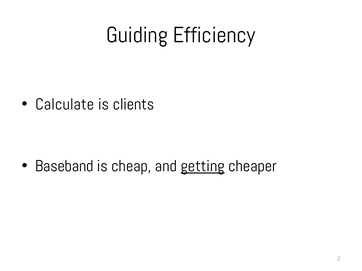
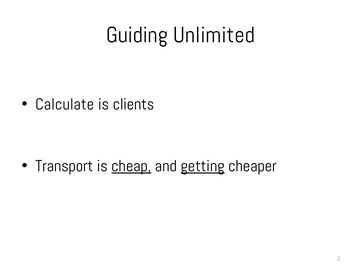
Efficiency: Efficiency -> Unlimited
Baseband: Baseband -> Transport
cheap underline: none -> present
